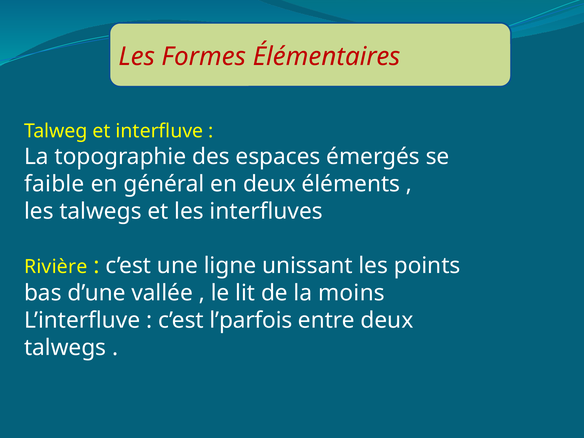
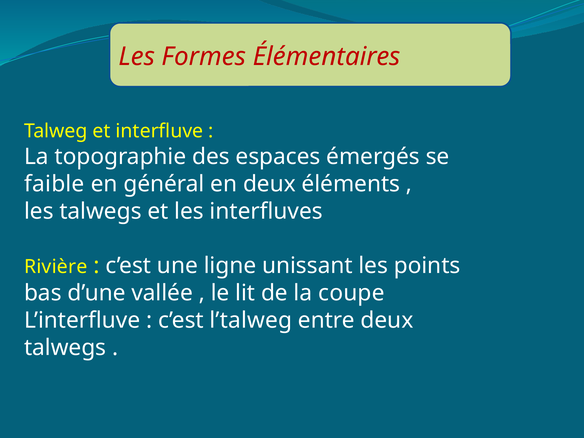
moins: moins -> coupe
l’parfois: l’parfois -> l’talweg
